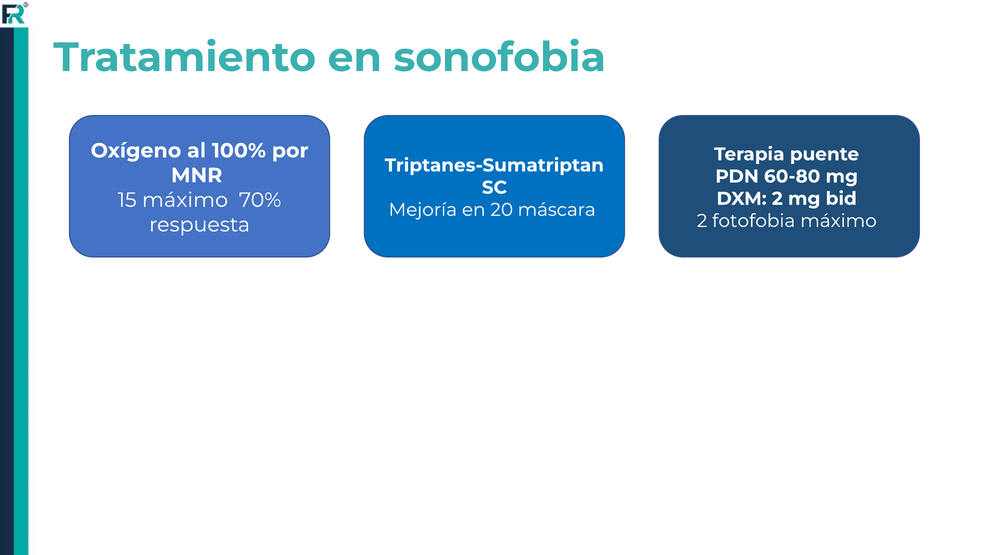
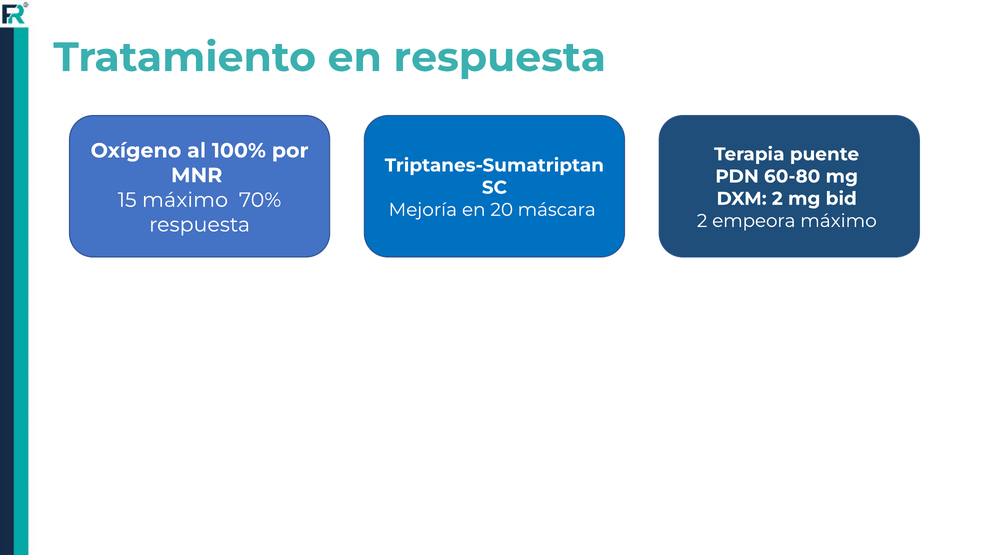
en sonofobia: sonofobia -> respuesta
fotofobia: fotofobia -> empeora
